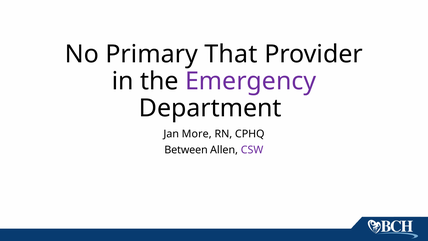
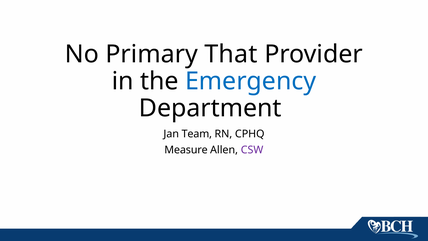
Emergency colour: purple -> blue
More: More -> Team
Between: Between -> Measure
